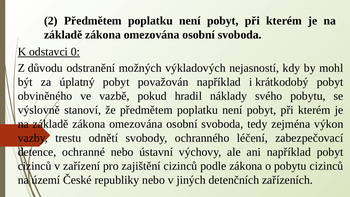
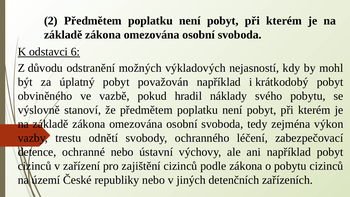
0: 0 -> 6
